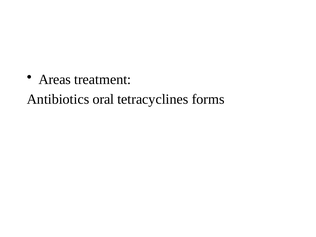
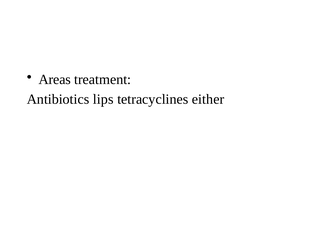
oral: oral -> lips
forms: forms -> either
